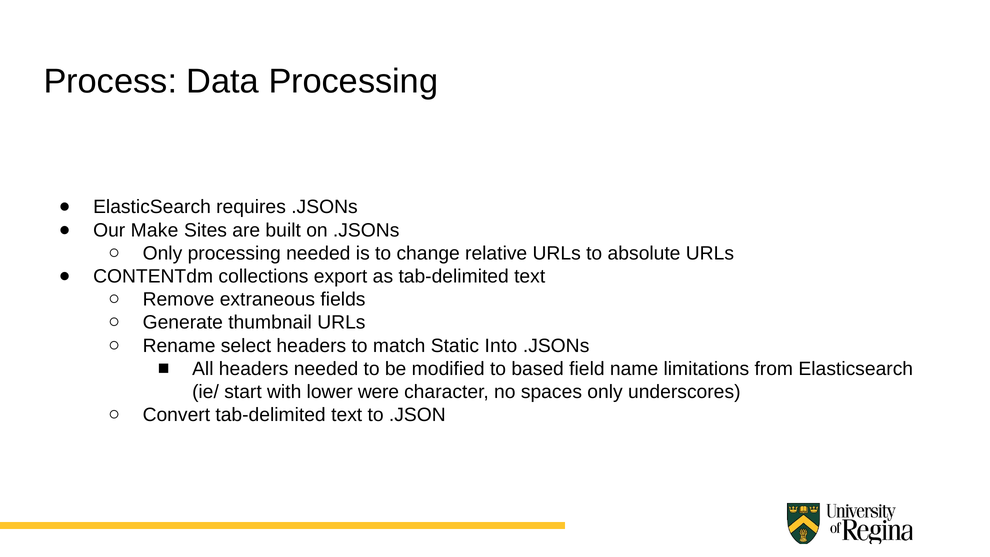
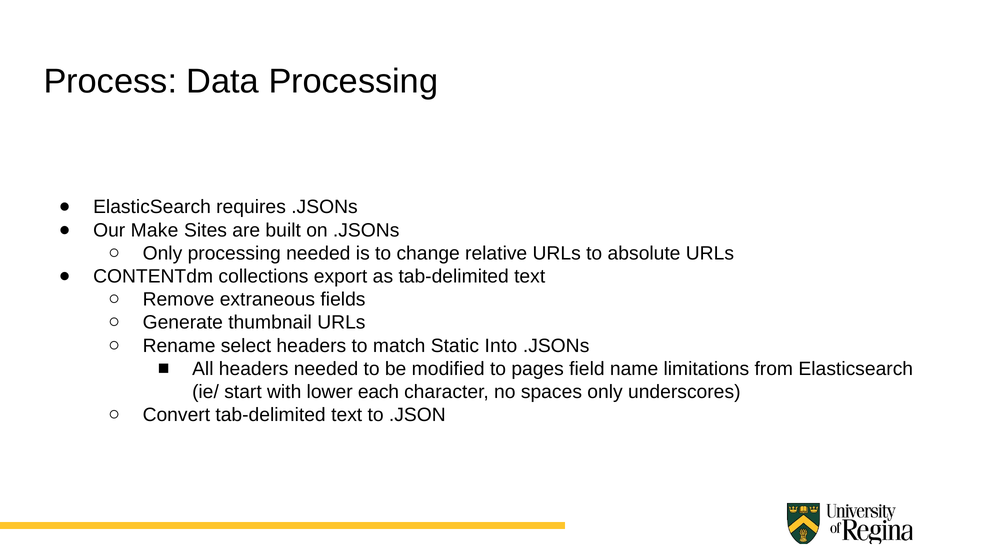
based: based -> pages
were: were -> each
